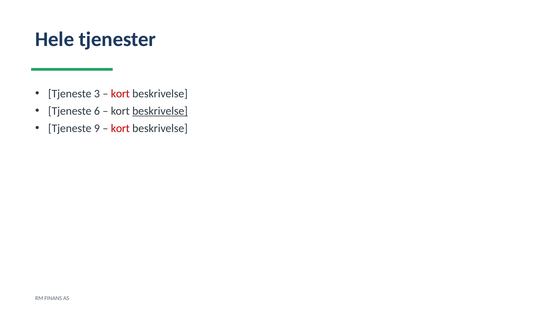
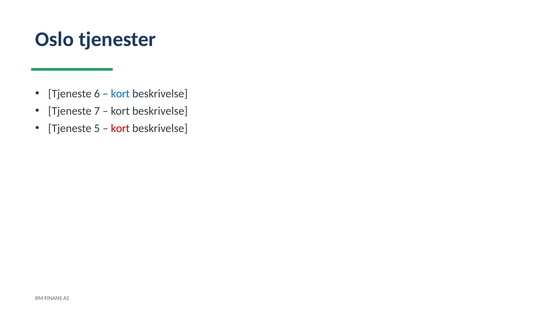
Hele: Hele -> Oslo
3: 3 -> 6
kort at (120, 94) colour: red -> blue
6: 6 -> 7
beskrivelse at (160, 111) underline: present -> none
9: 9 -> 5
